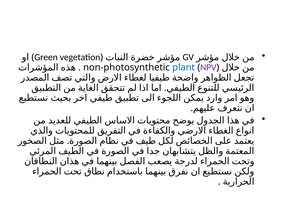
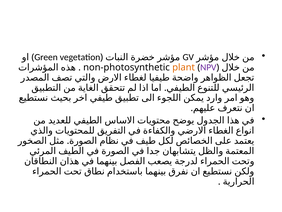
plant colour: blue -> orange
